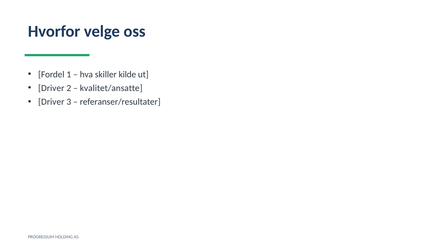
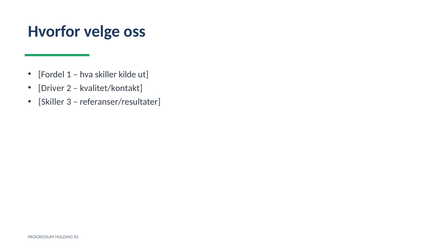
kvalitet/ansatte: kvalitet/ansatte -> kvalitet/kontakt
Driver at (51, 102): Driver -> Skiller
